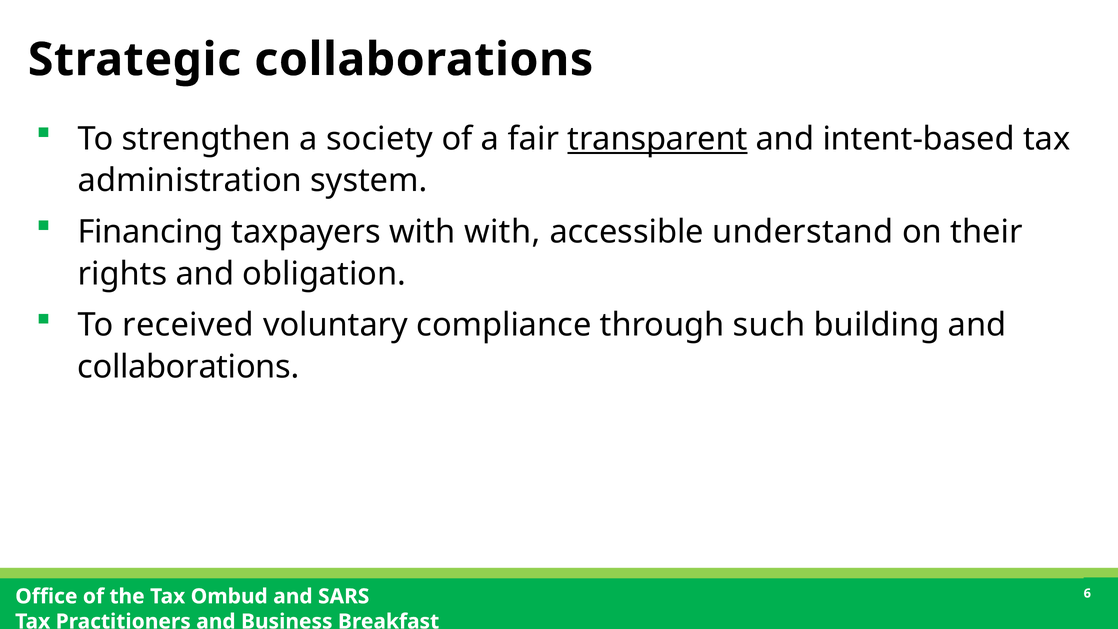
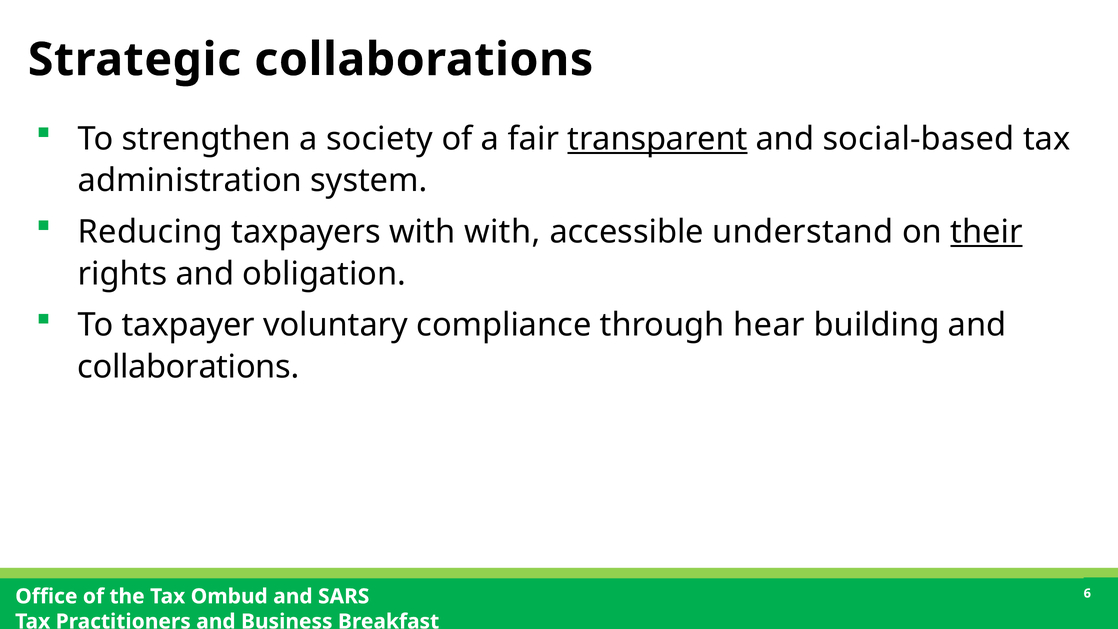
intent-based: intent-based -> social-based
Financing: Financing -> Reducing
their underline: none -> present
received: received -> taxpayer
such: such -> hear
